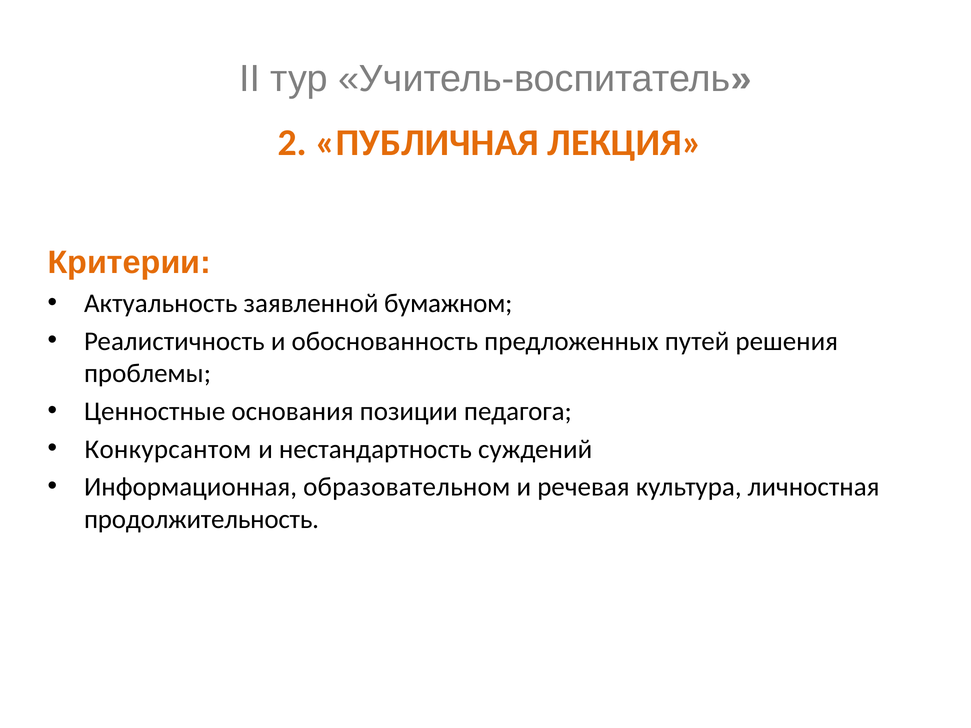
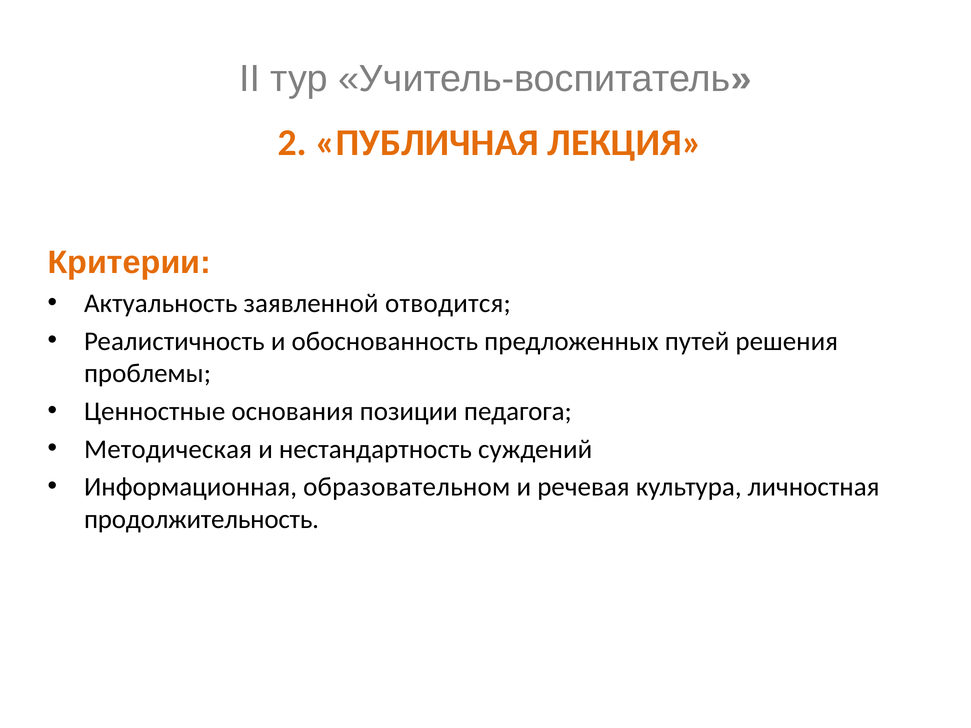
бумажном: бумажном -> отводится
Конкурсантом: Конкурсантом -> Методическая
